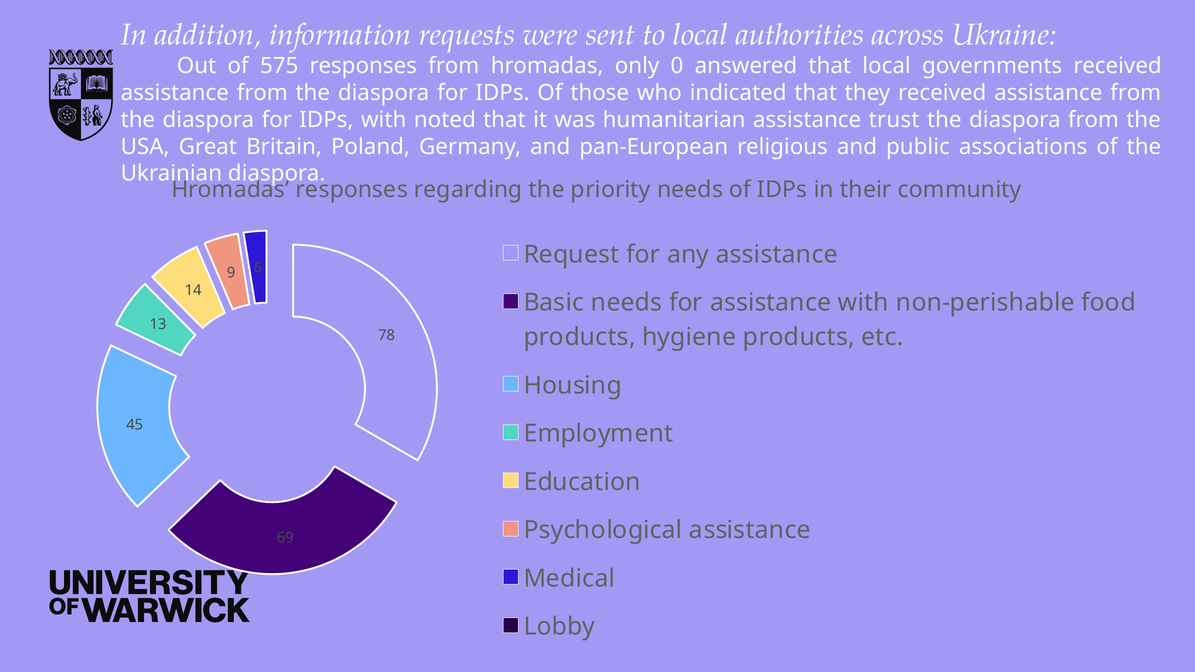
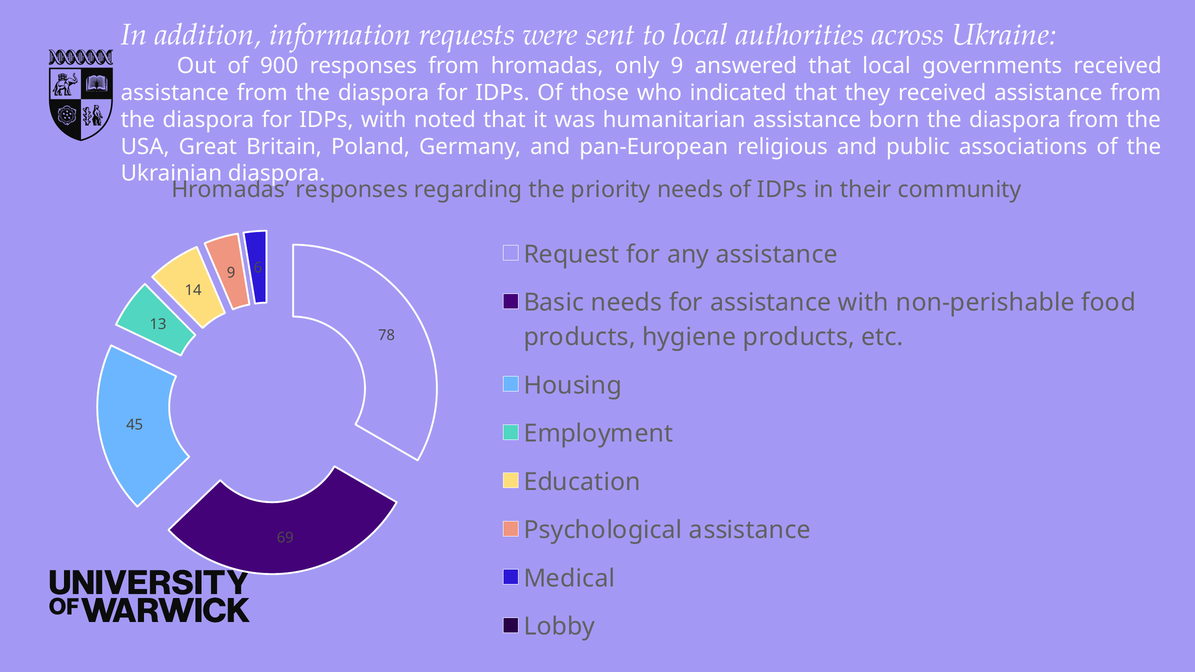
575: 575 -> 900
only 0: 0 -> 9
trust: trust -> born
